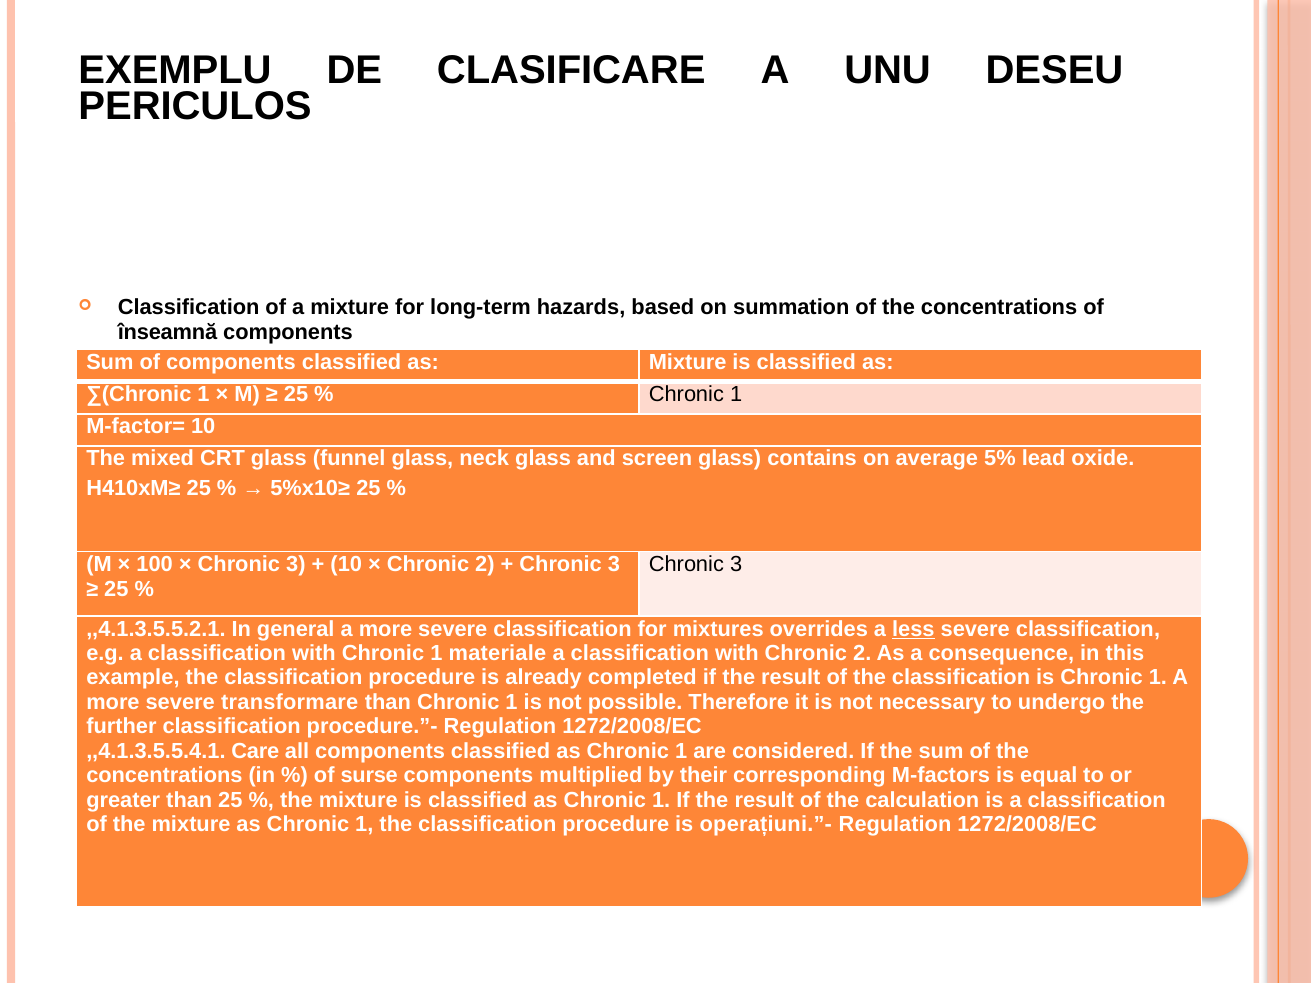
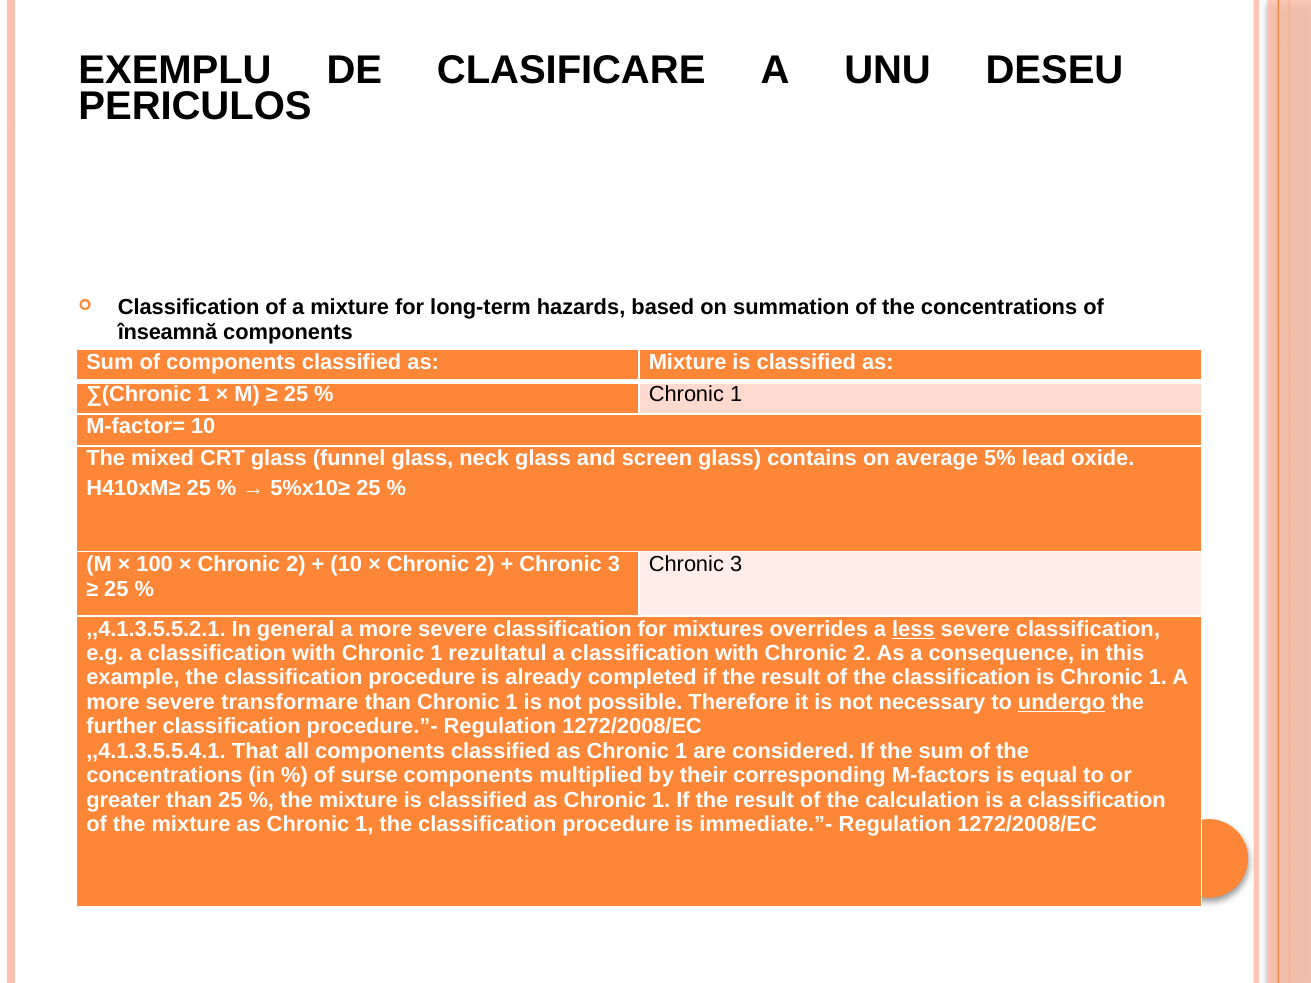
3 at (296, 565): 3 -> 2
materiale: materiale -> rezultatul
undergo underline: none -> present
Care: Care -> That
operațiuni.”-: operațiuni.”- -> immediate.”-
